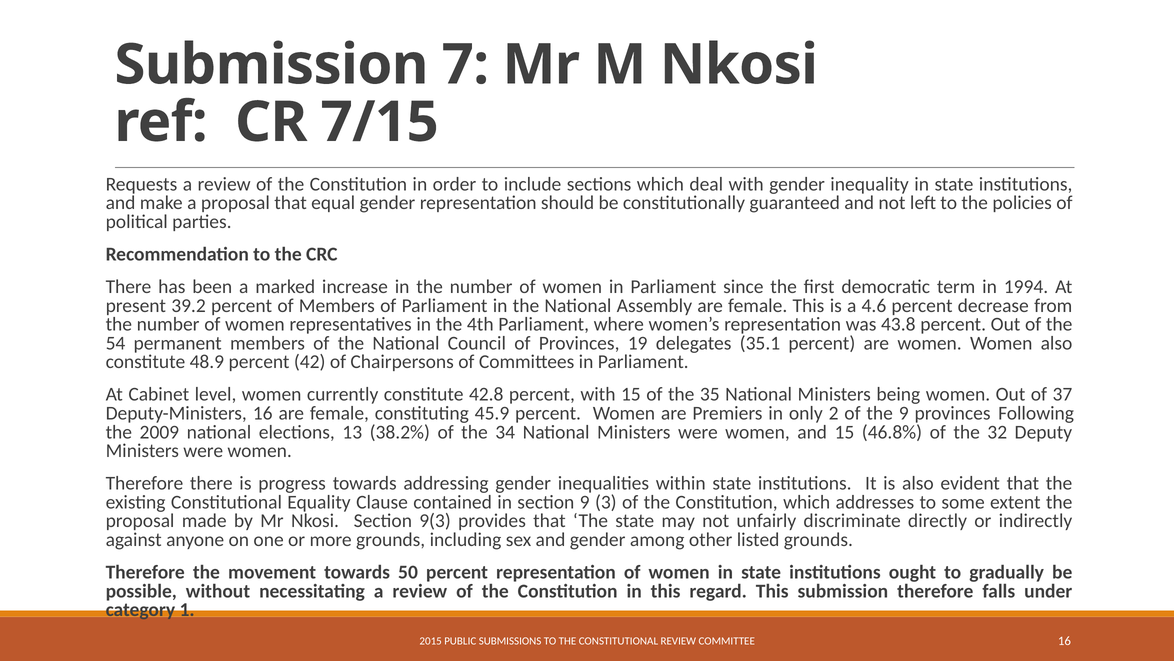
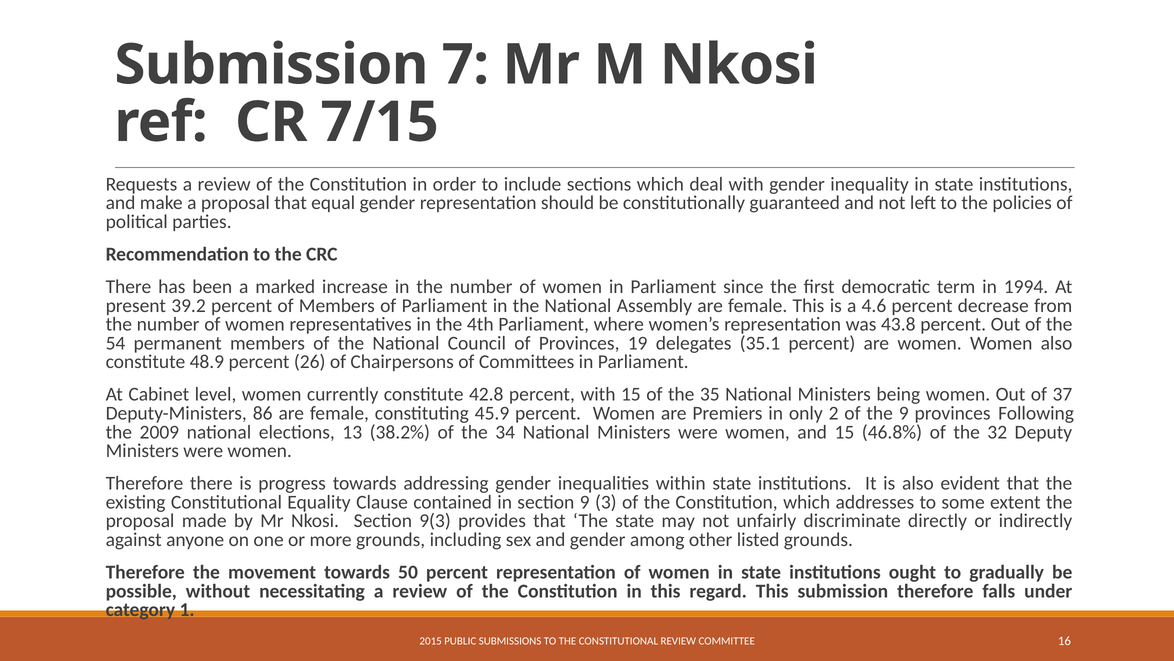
42: 42 -> 26
Deputy-Ministers 16: 16 -> 86
